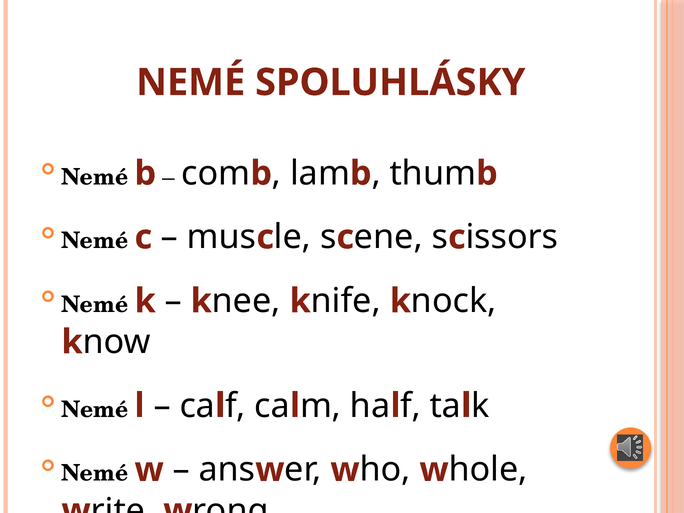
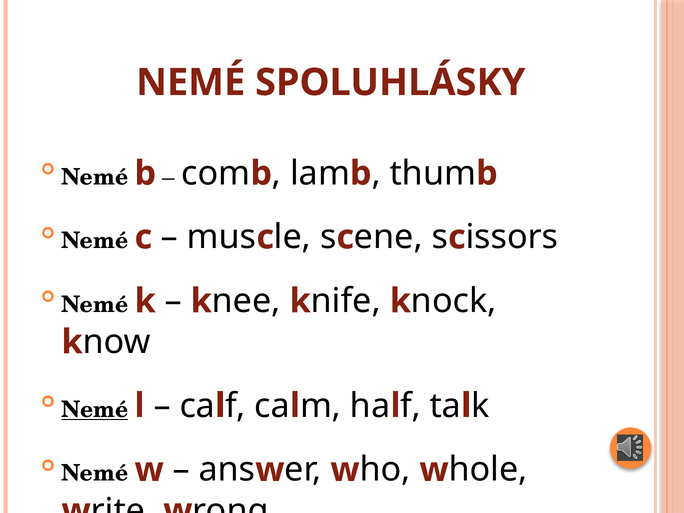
Nemé at (95, 410) underline: none -> present
